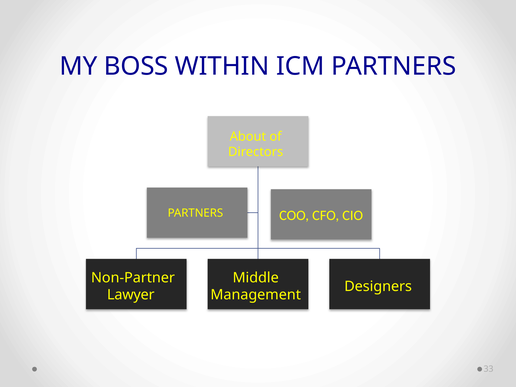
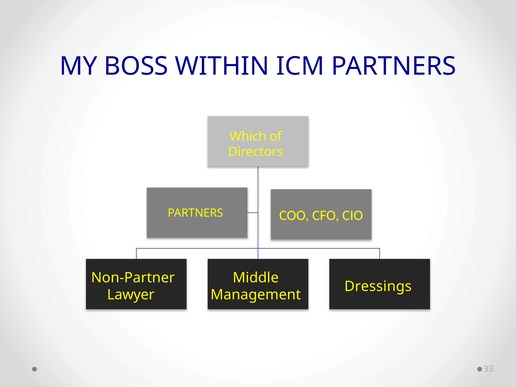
About: About -> Which
Designers: Designers -> Dressings
